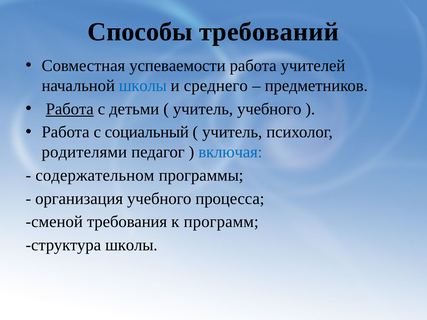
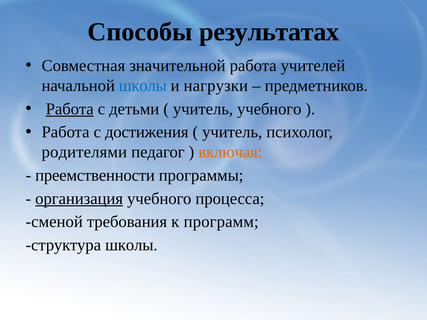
требований: требований -> результатах
успеваемости: успеваемости -> значительной
среднего: среднего -> нагрузки
социальный: социальный -> достижения
включая colour: blue -> orange
содержательном: содержательном -> преемственности
организация underline: none -> present
